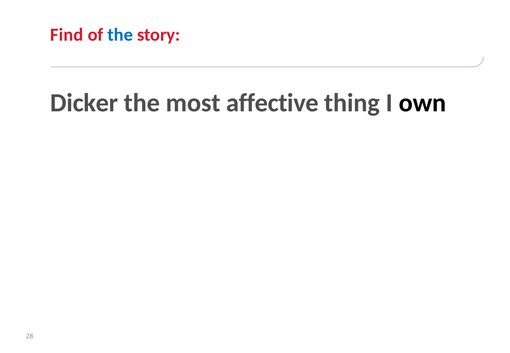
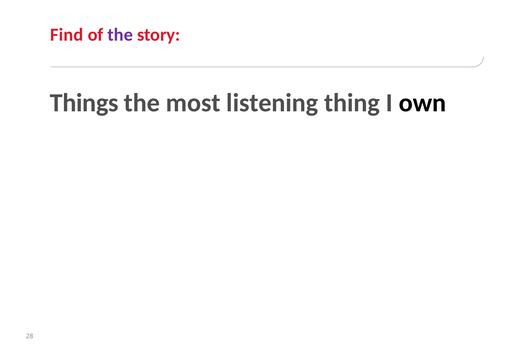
the at (120, 35) colour: blue -> purple
Dicker: Dicker -> Things
affective: affective -> listening
